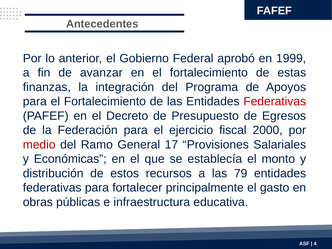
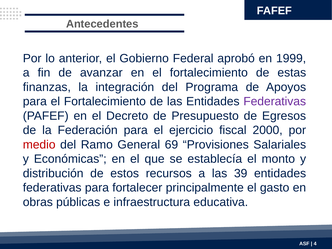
Federativas at (275, 101) colour: red -> purple
17: 17 -> 69
79: 79 -> 39
